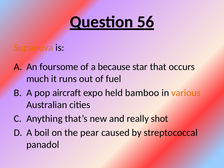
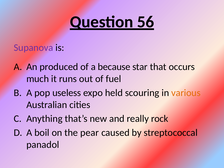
Supanova colour: orange -> purple
foursome: foursome -> produced
aircraft: aircraft -> useless
bamboo: bamboo -> scouring
shot: shot -> rock
